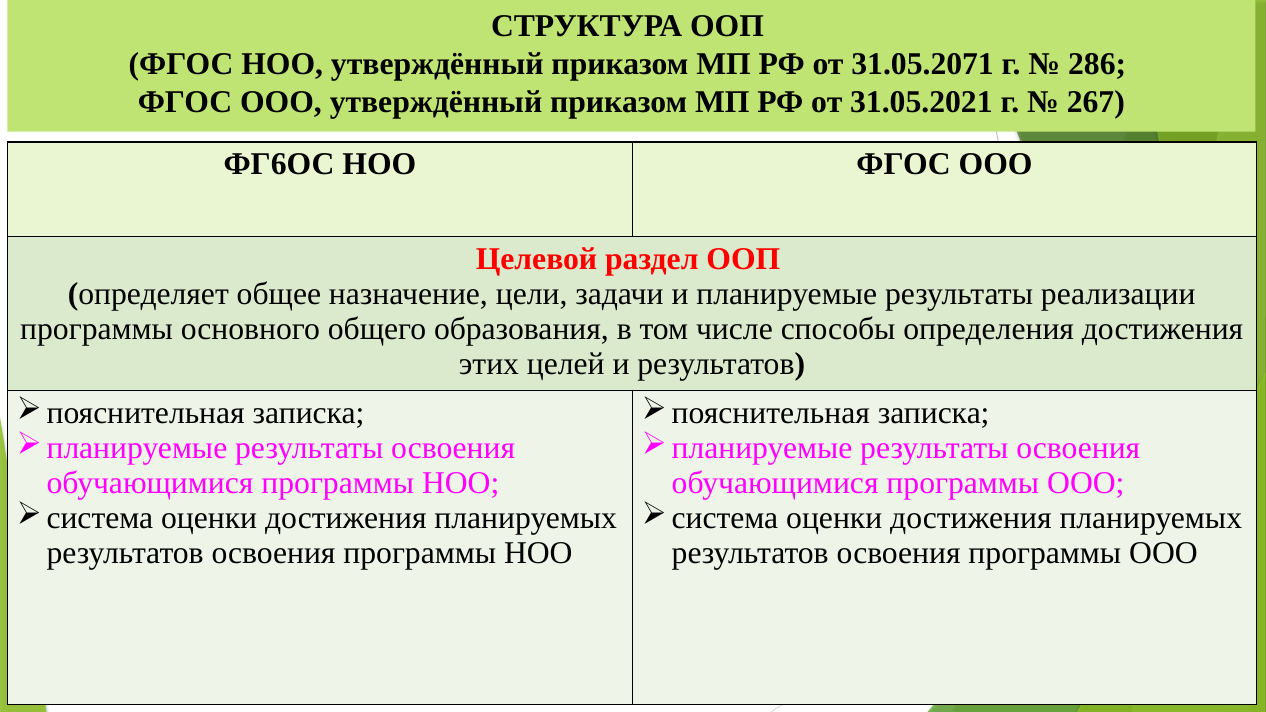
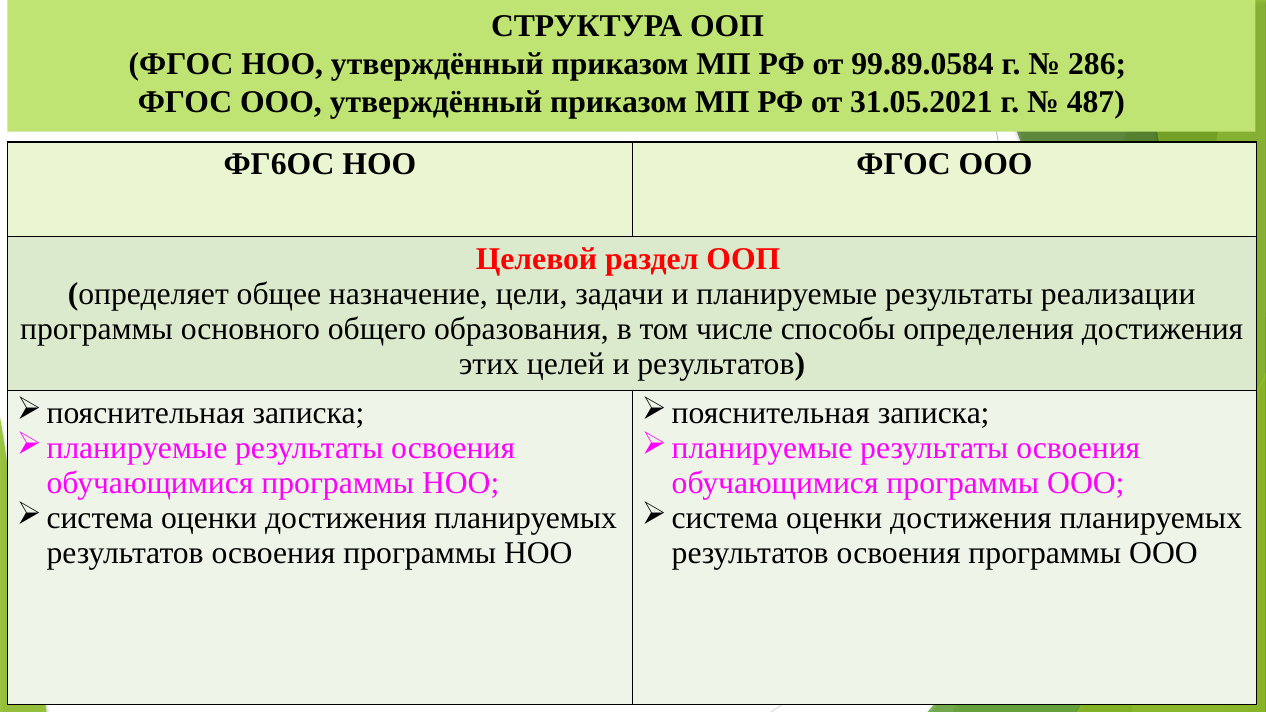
31.05.2071: 31.05.2071 -> 99.89.0584
267: 267 -> 487
